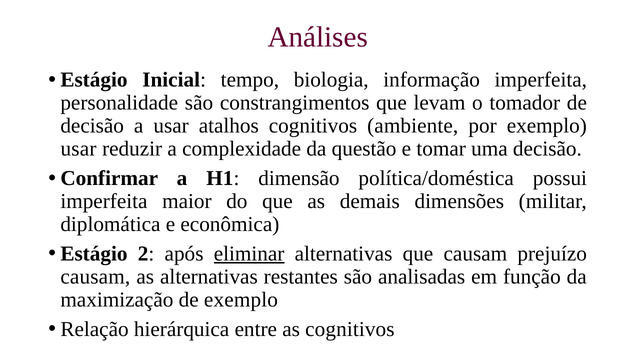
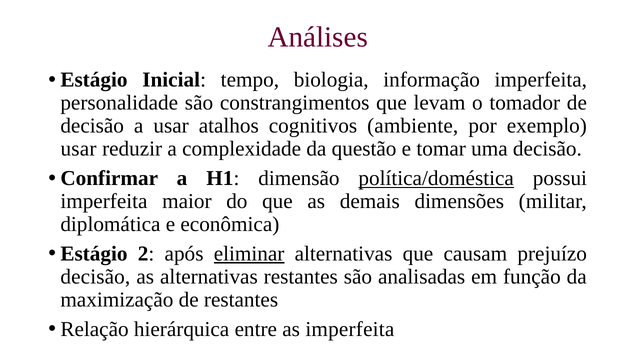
política/doméstica underline: none -> present
causam at (95, 276): causam -> decisão
de exemplo: exemplo -> restantes
as cognitivos: cognitivos -> imperfeita
